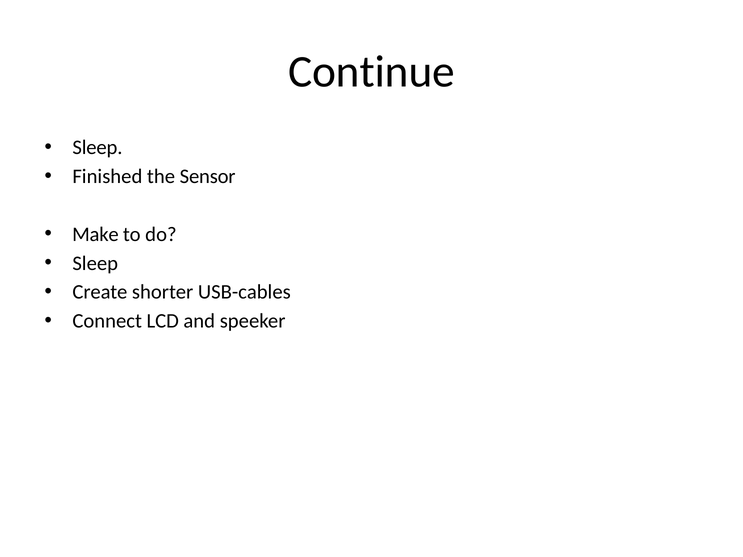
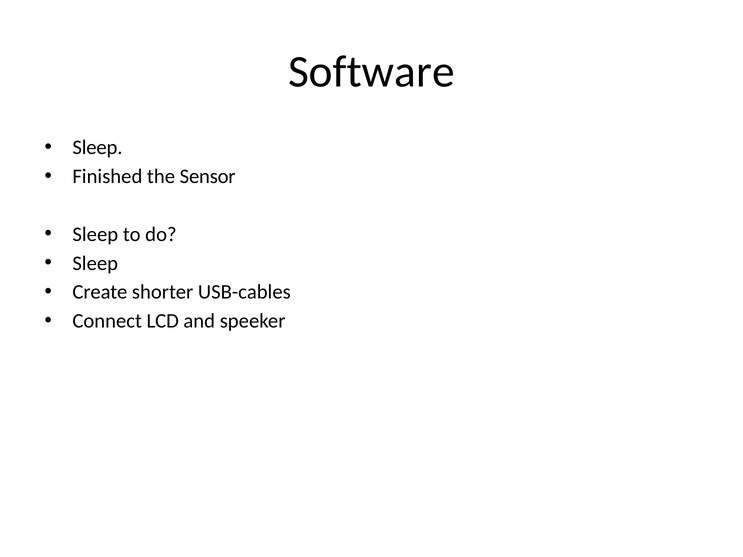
Continue: Continue -> Software
Make at (95, 234): Make -> Sleep
